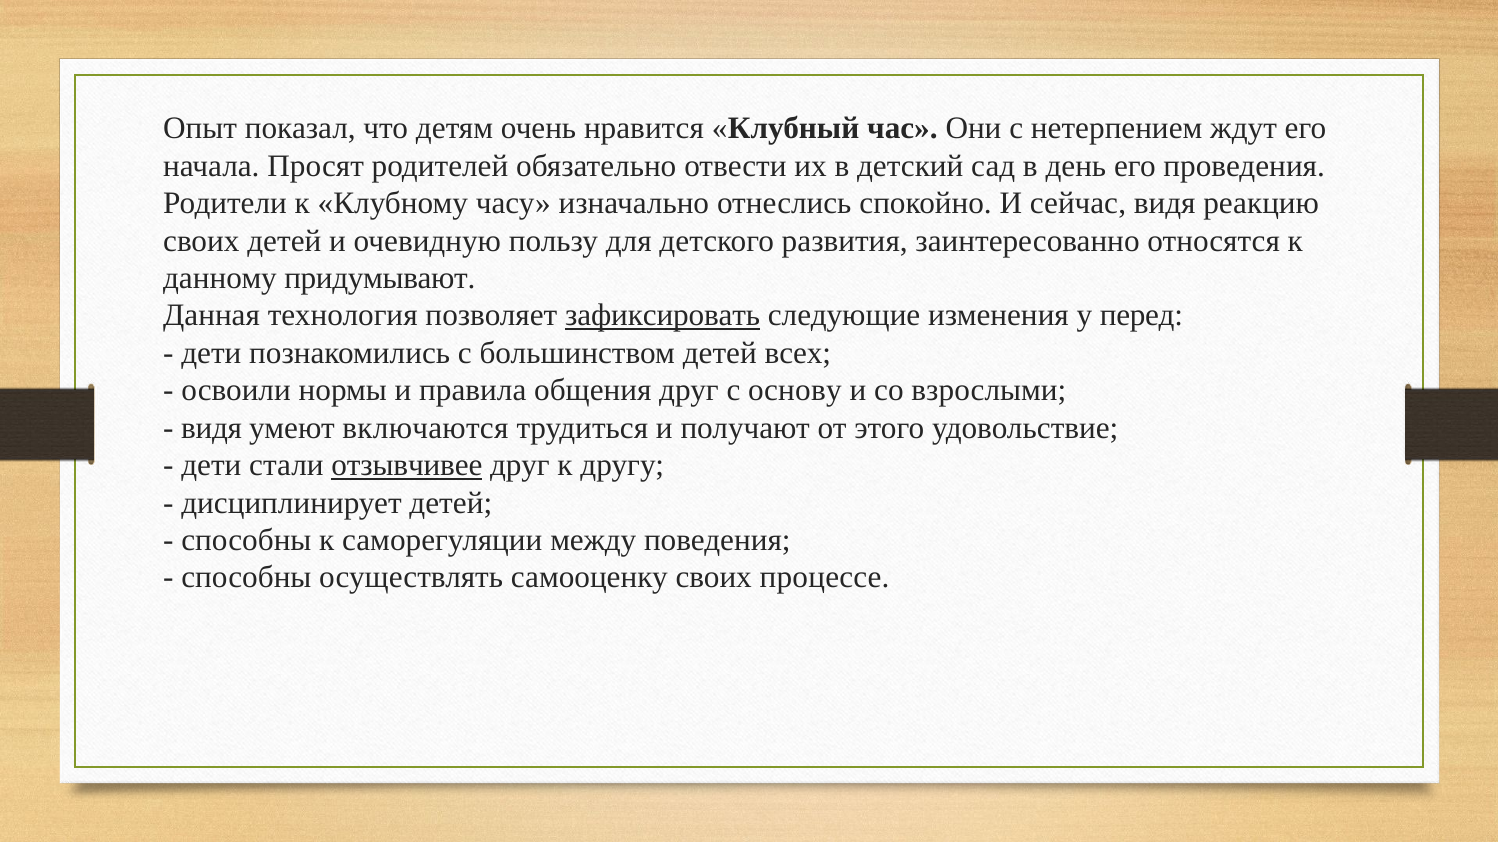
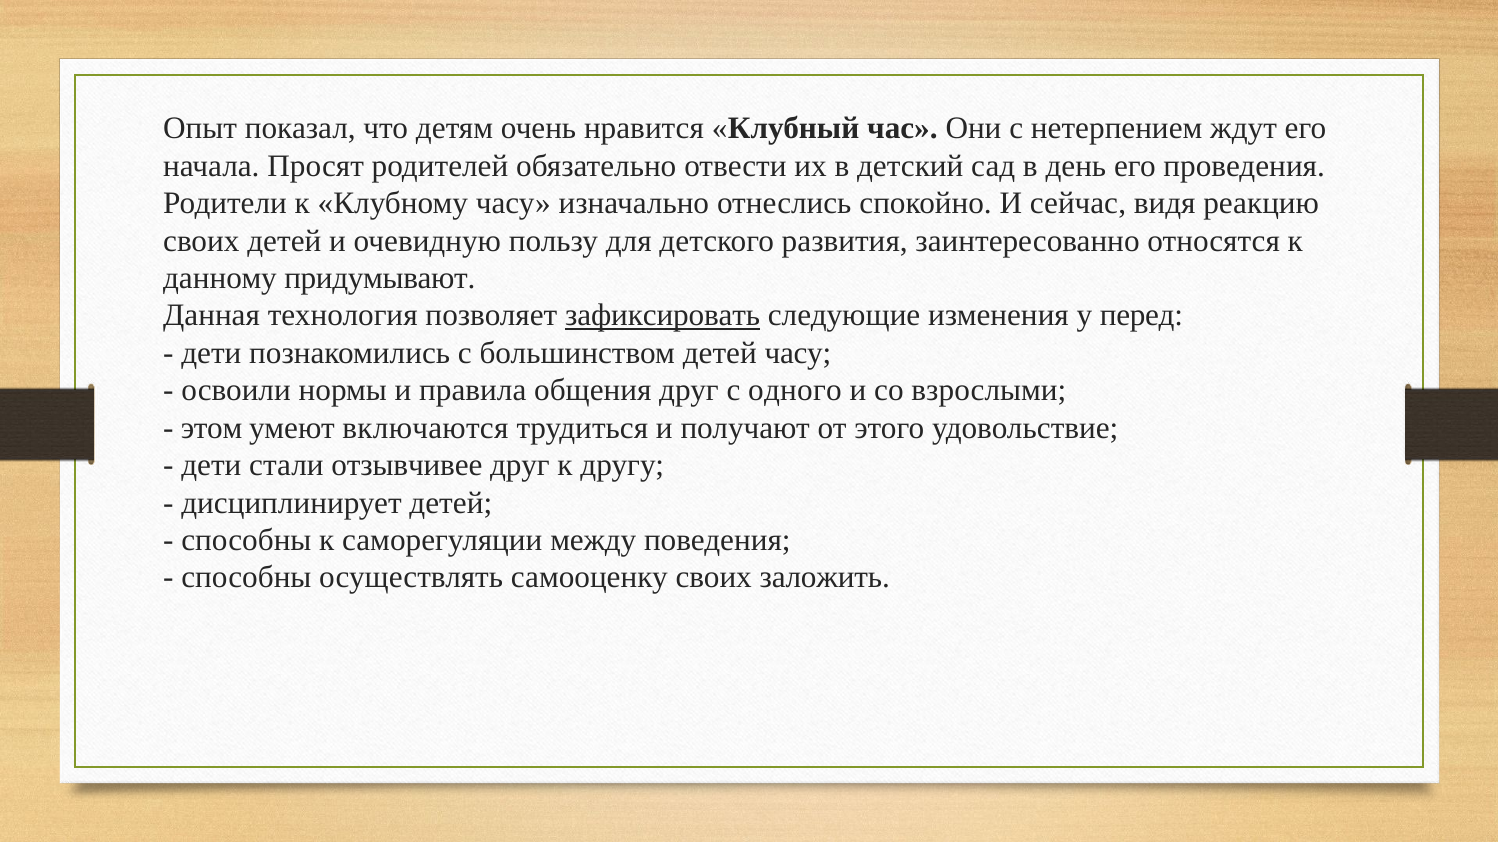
детей всех: всех -> часу
основу: основу -> одного
видя at (212, 428): видя -> этом
отзывчивее underline: present -> none
процессе: процессе -> заложить
